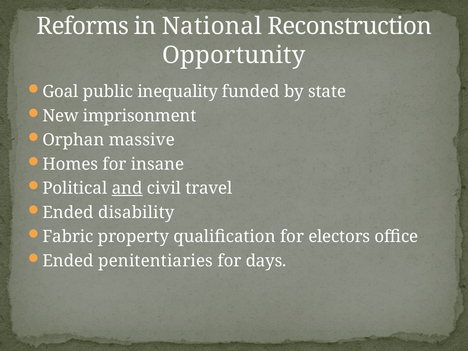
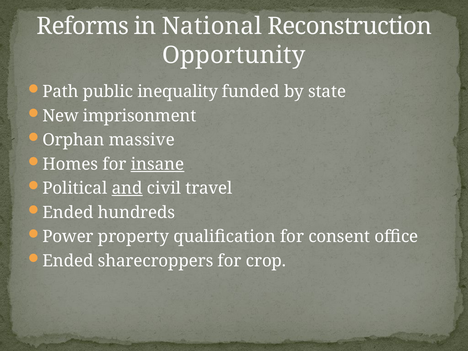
Goal: Goal -> Path
insane underline: none -> present
disability: disability -> hundreds
Fabric: Fabric -> Power
electors: electors -> consent
penitentiaries: penitentiaries -> sharecroppers
days: days -> crop
